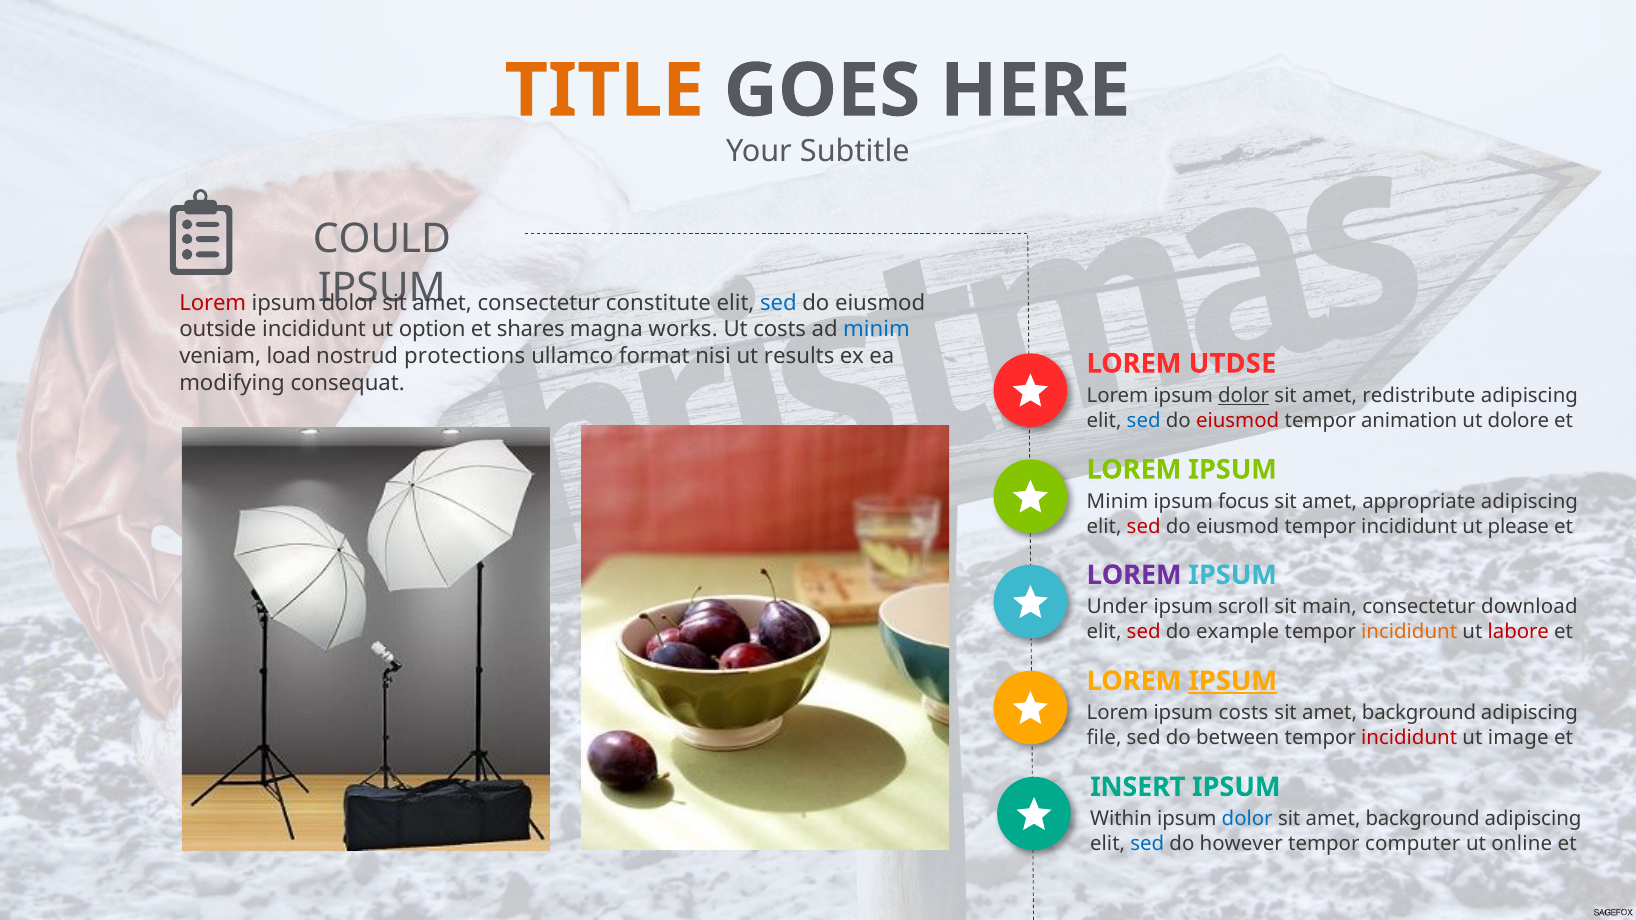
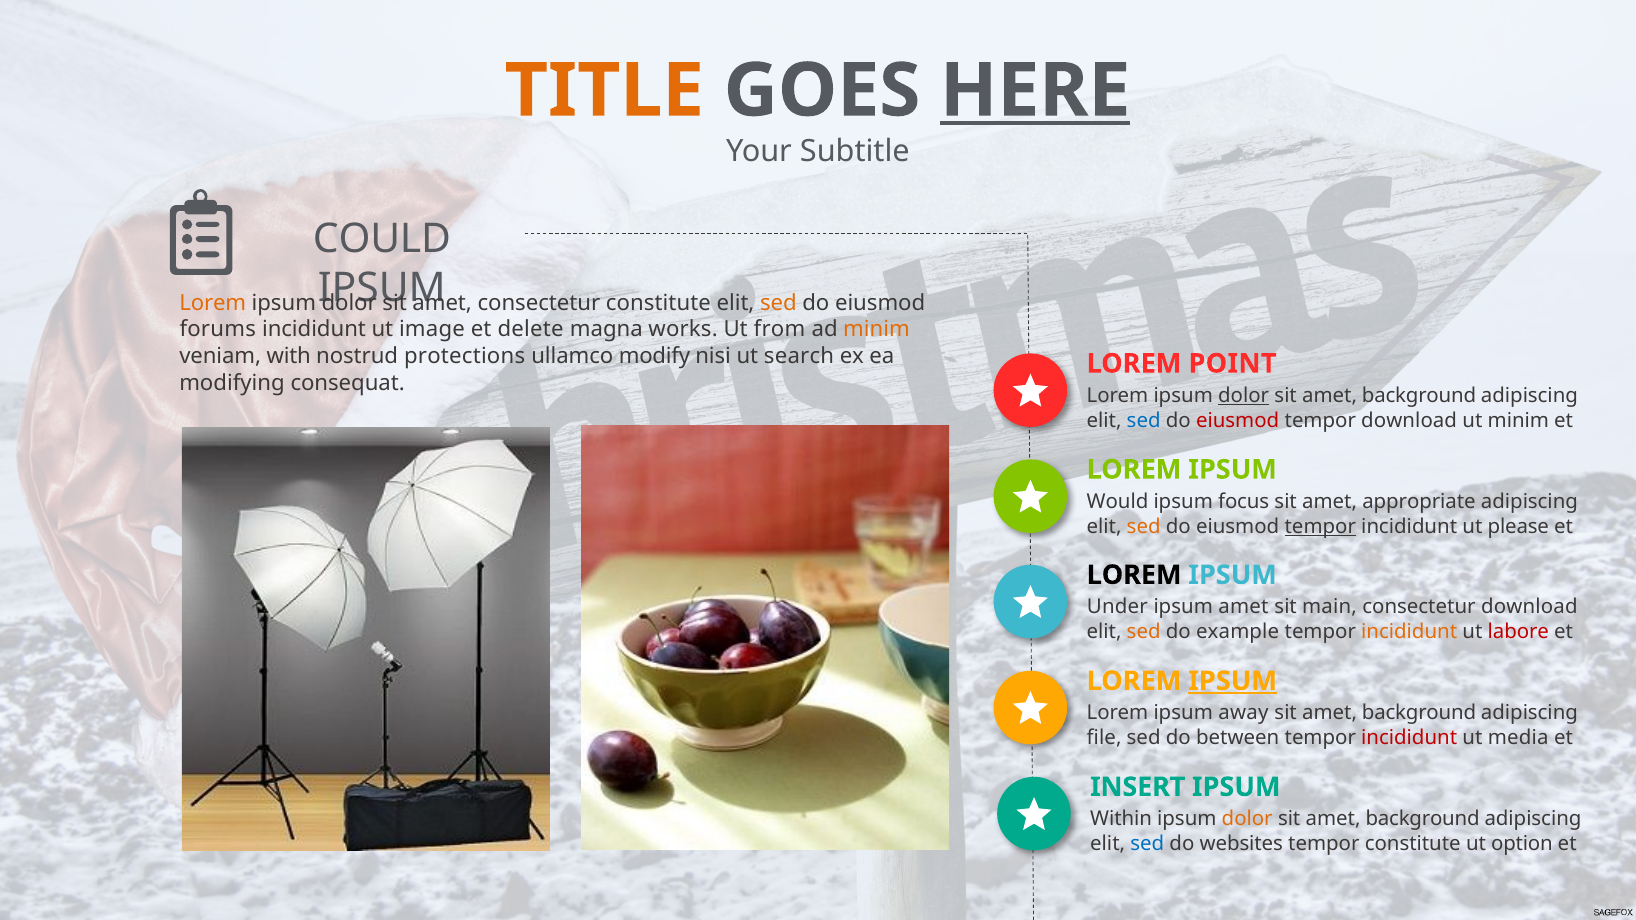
HERE underline: none -> present
Lorem at (213, 303) colour: red -> orange
sed at (778, 303) colour: blue -> orange
outside: outside -> forums
option: option -> image
shares: shares -> delete
Ut costs: costs -> from
minim at (877, 330) colour: blue -> orange
load: load -> with
format: format -> modify
results: results -> search
UTDSE: UTDSE -> POINT
redistribute at (1419, 396): redistribute -> background
tempor animation: animation -> download
ut dolore: dolore -> minim
Minim at (1117, 502): Minim -> Would
sed at (1144, 527) colour: red -> orange
tempor at (1320, 527) underline: none -> present
LOREM at (1134, 575) colour: purple -> black
ipsum scroll: scroll -> amet
sed at (1144, 632) colour: red -> orange
ipsum costs: costs -> away
image: image -> media
dolor at (1247, 819) colour: blue -> orange
however: however -> websites
tempor computer: computer -> constitute
online: online -> option
